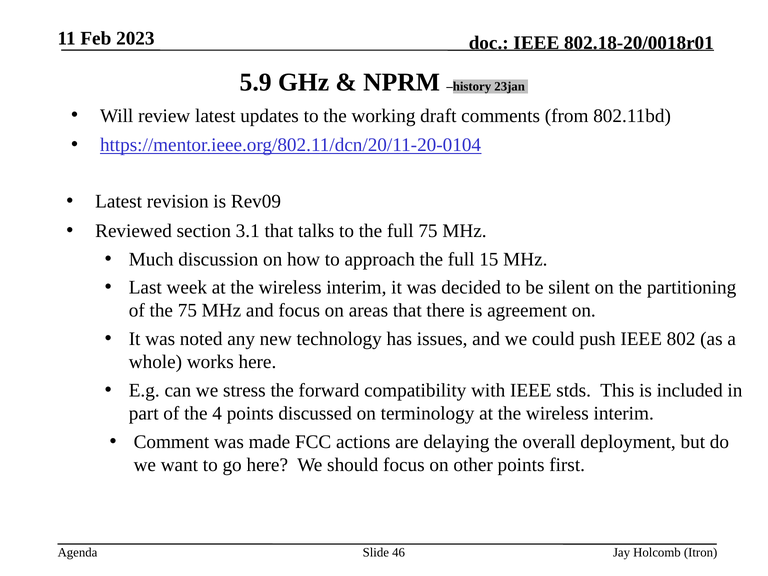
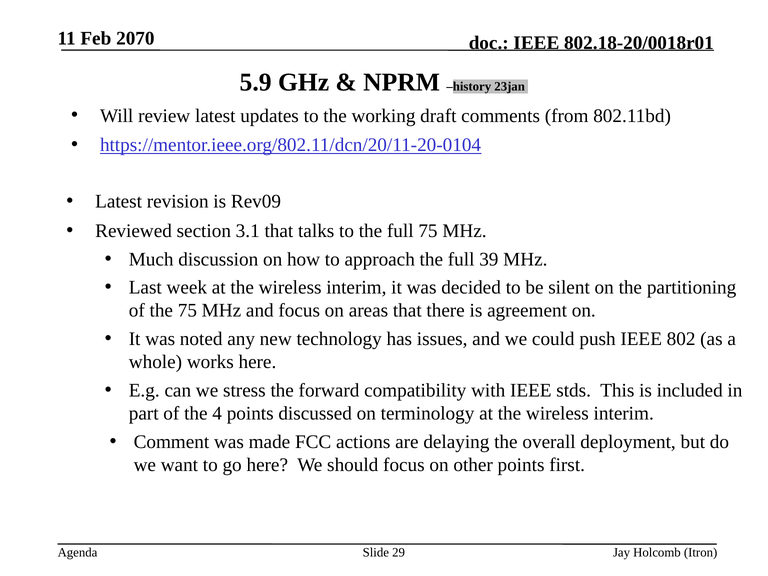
2023: 2023 -> 2070
15: 15 -> 39
46: 46 -> 29
